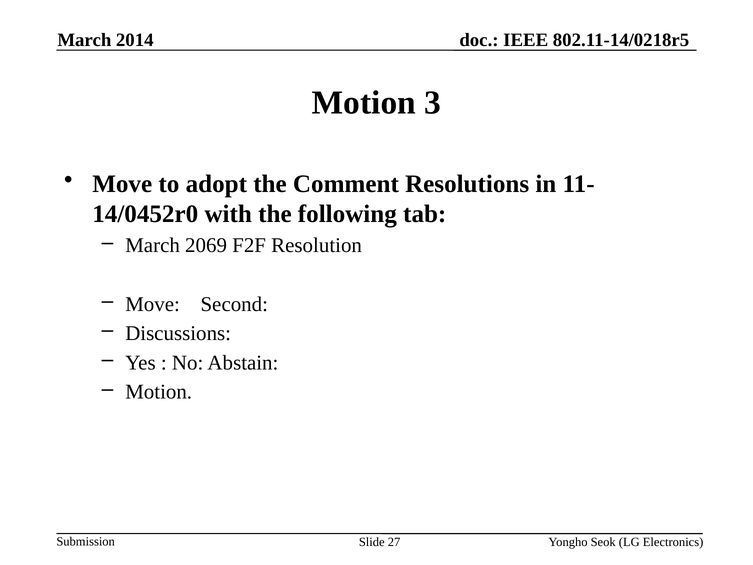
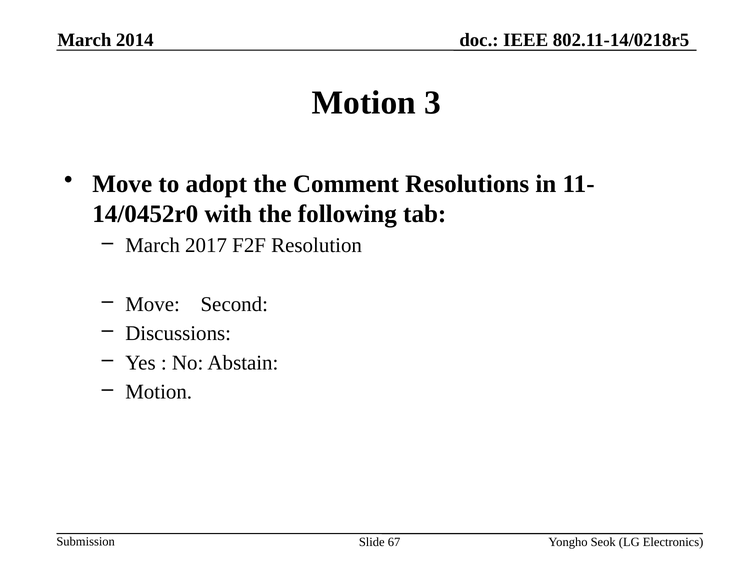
2069: 2069 -> 2017
27: 27 -> 67
